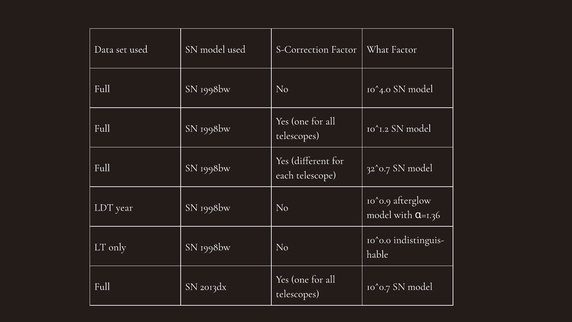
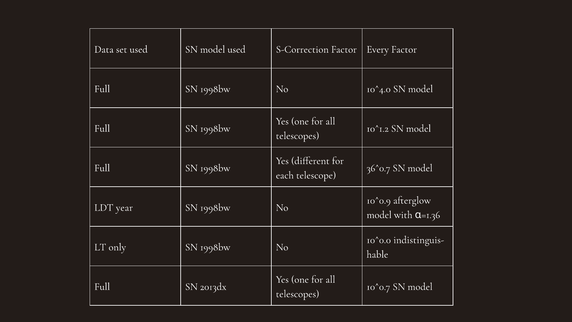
What: What -> Every
32^0.7: 32^0.7 -> 36^0.7
